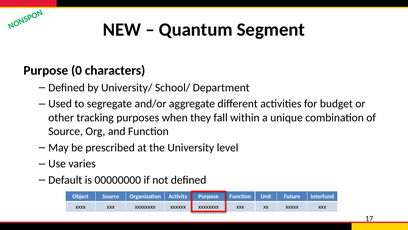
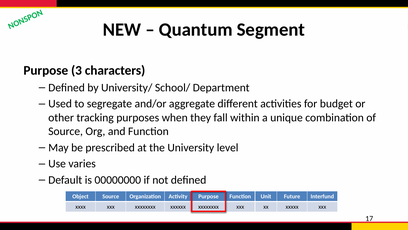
0: 0 -> 3
